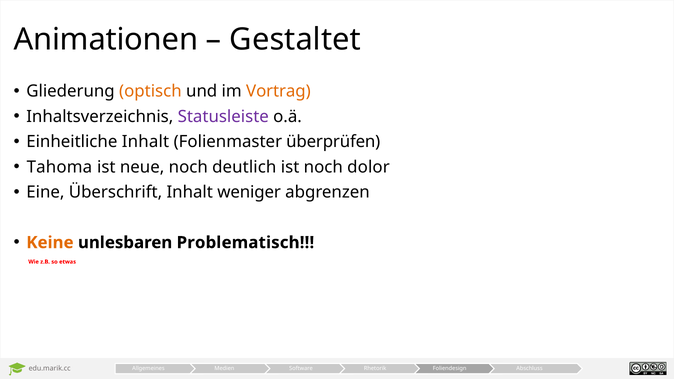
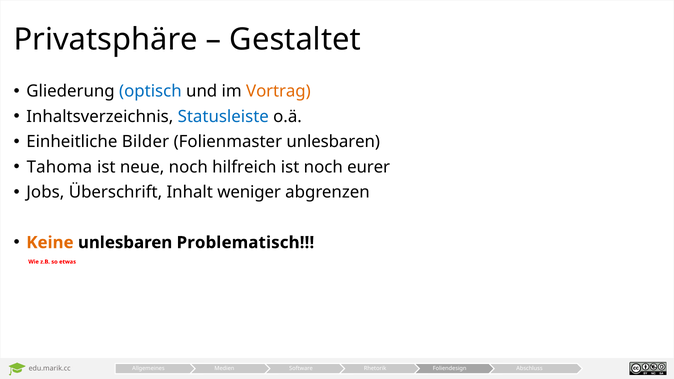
Animationen: Animationen -> Privatsphäre
optisch colour: orange -> blue
Statusleiste colour: purple -> blue
Einheitliche Inhalt: Inhalt -> Bilder
Folienmaster überprüfen: überprüfen -> unlesbaren
deutlich: deutlich -> hilfreich
dolor: dolor -> eurer
Eine: Eine -> Jobs
